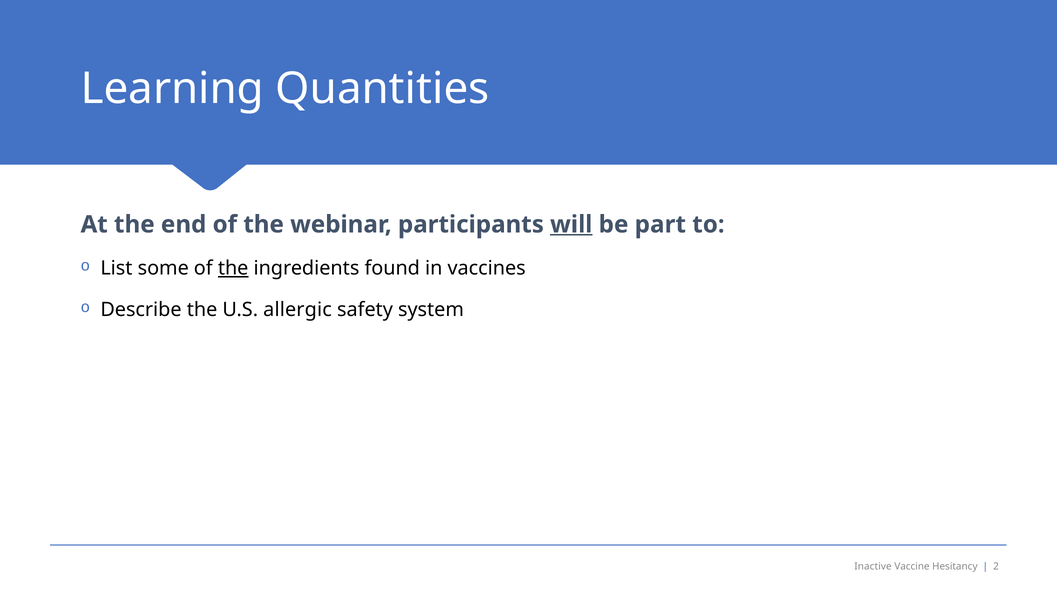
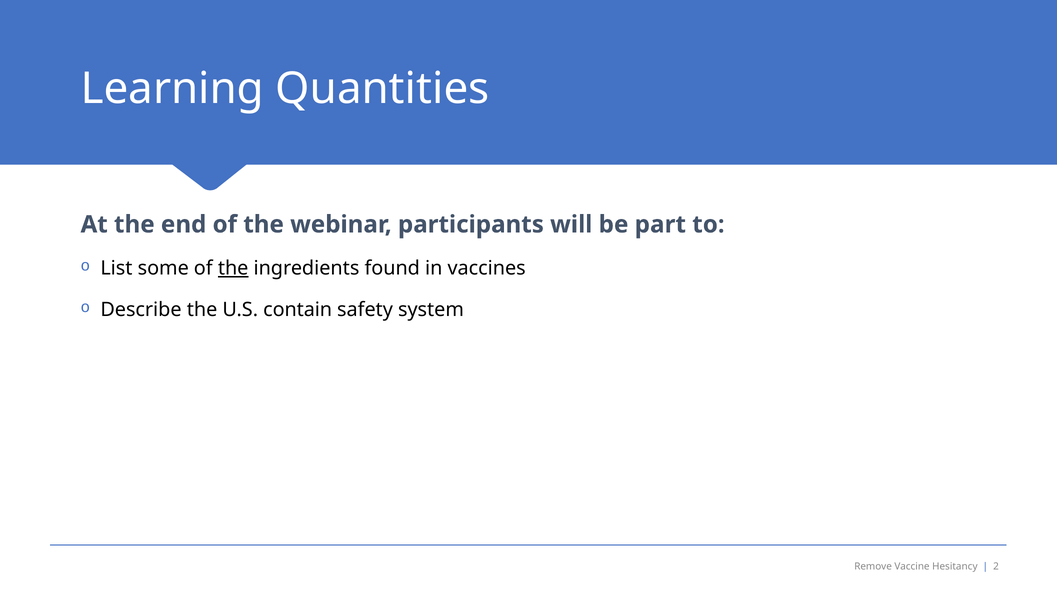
will underline: present -> none
allergic: allergic -> contain
Inactive: Inactive -> Remove
